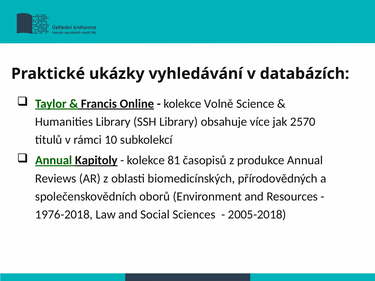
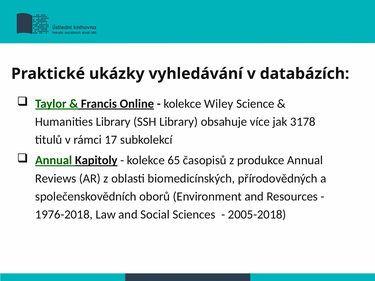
Volně: Volně -> Wiley
2570: 2570 -> 3178
10: 10 -> 17
81: 81 -> 65
